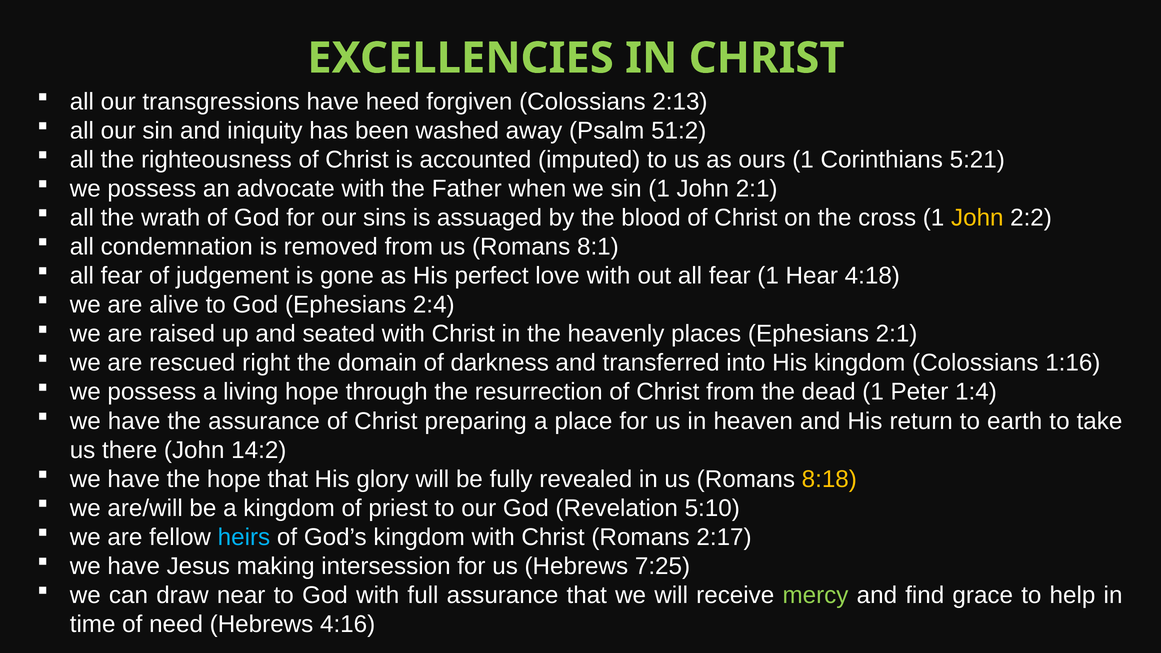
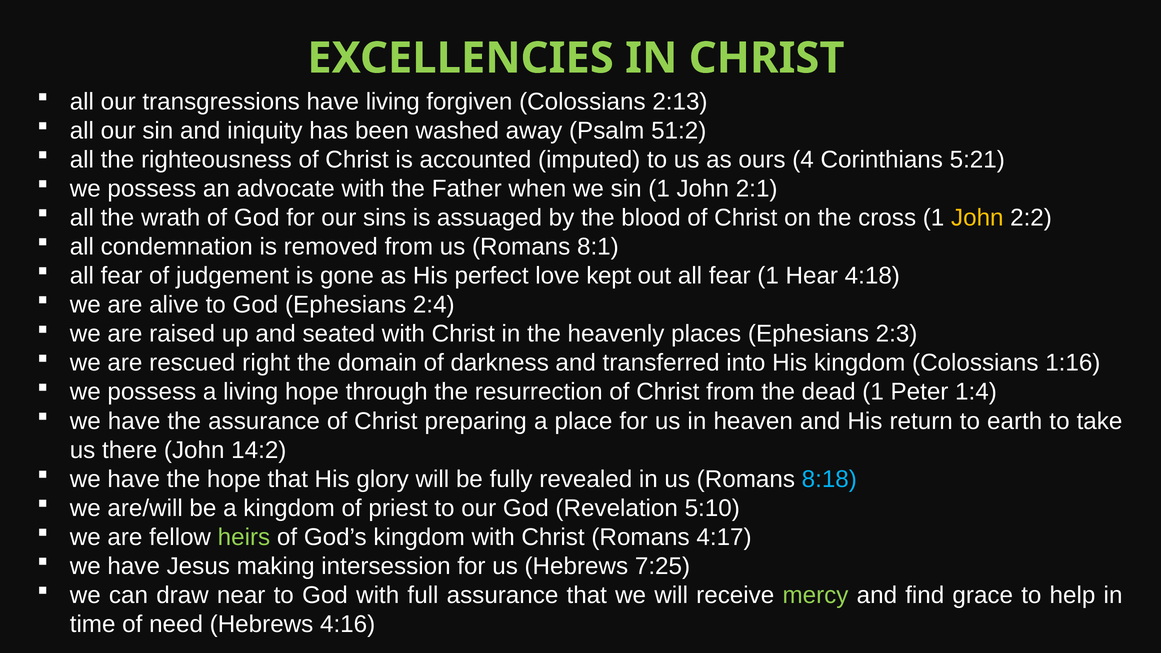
have heed: heed -> living
ours 1: 1 -> 4
love with: with -> kept
Ephesians 2:1: 2:1 -> 2:3
8:18 colour: yellow -> light blue
heirs colour: light blue -> light green
2:17: 2:17 -> 4:17
